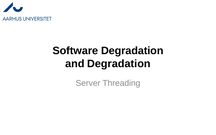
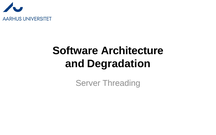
Software Degradation: Degradation -> Architecture
